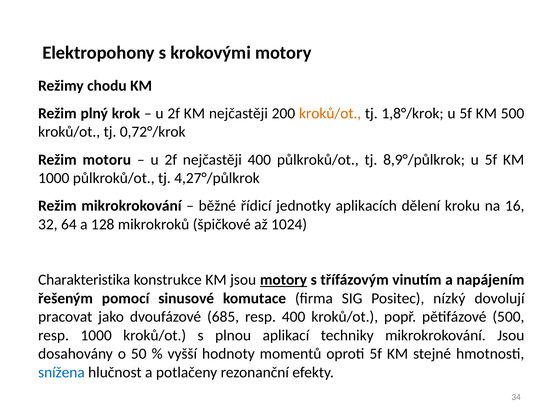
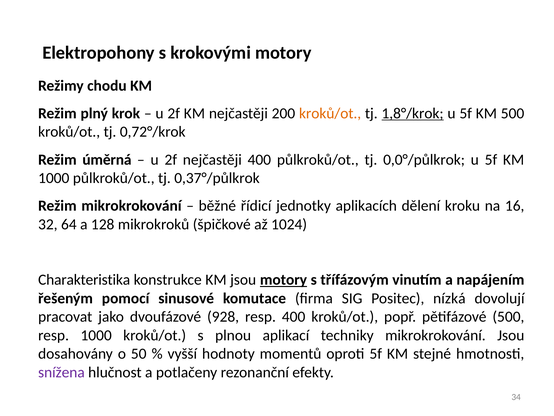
1,8°/krok underline: none -> present
motoru: motoru -> úměrná
8,9°/půlkrok: 8,9°/půlkrok -> 0,0°/půlkrok
4,27°/půlkrok: 4,27°/půlkrok -> 0,37°/půlkrok
nízký: nízký -> nízká
685: 685 -> 928
snížena colour: blue -> purple
